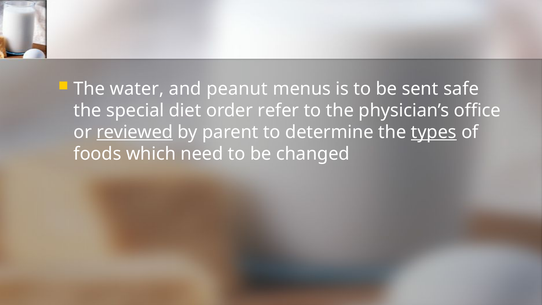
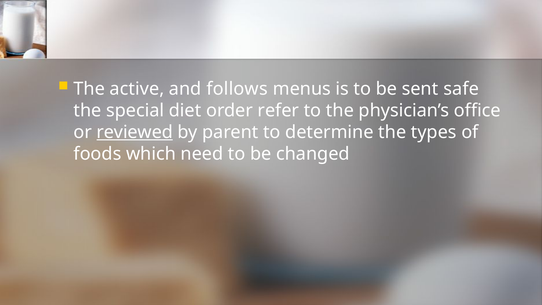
water: water -> active
peanut: peanut -> follows
types underline: present -> none
